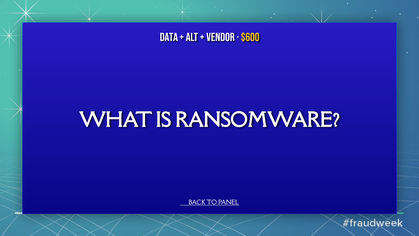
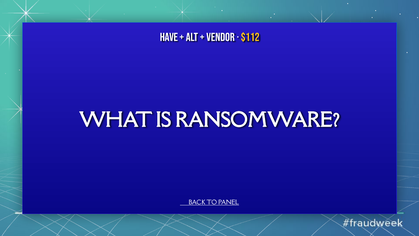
DATA: DATA -> HAVE
$600: $600 -> $112
